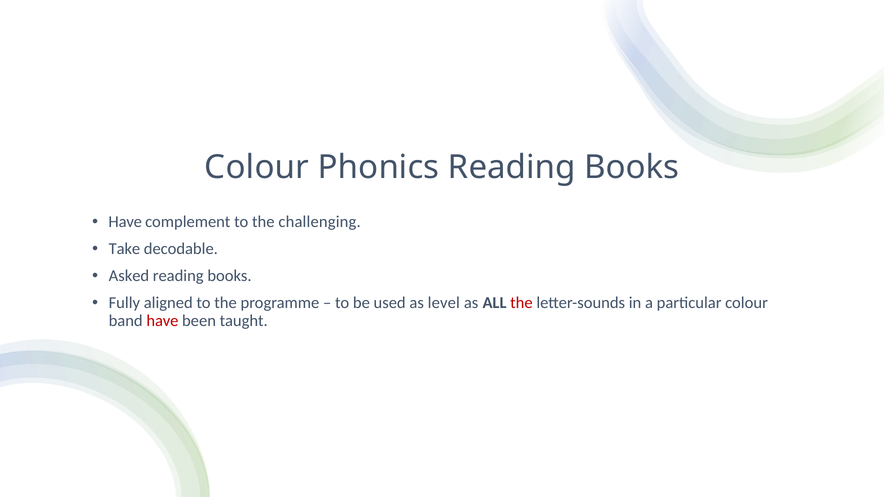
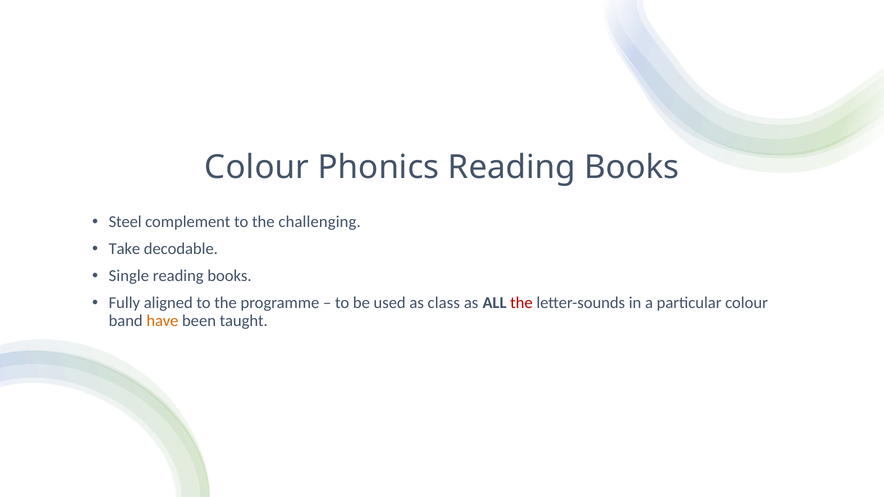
Have at (125, 222): Have -> Steel
Asked: Asked -> Single
level: level -> class
have at (162, 321) colour: red -> orange
